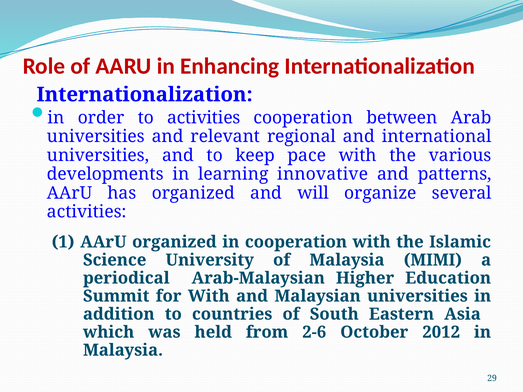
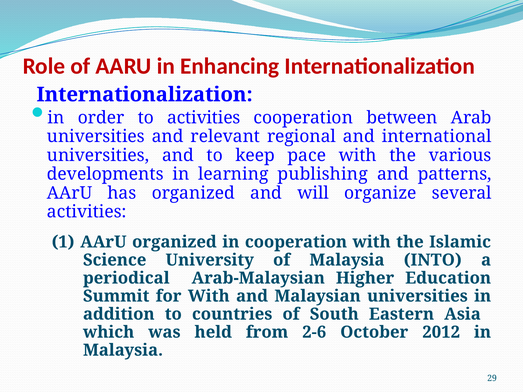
innovative: innovative -> publishing
MIMI: MIMI -> INTO
